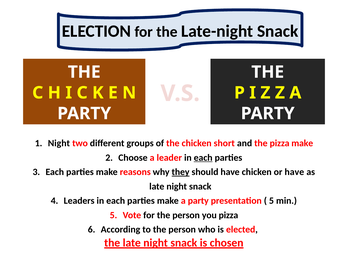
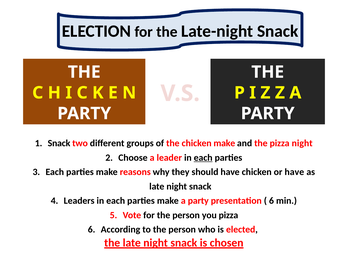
1 Night: Night -> Snack
chicken short: short -> make
pizza make: make -> night
they underline: present -> none
5 at (271, 201): 5 -> 6
